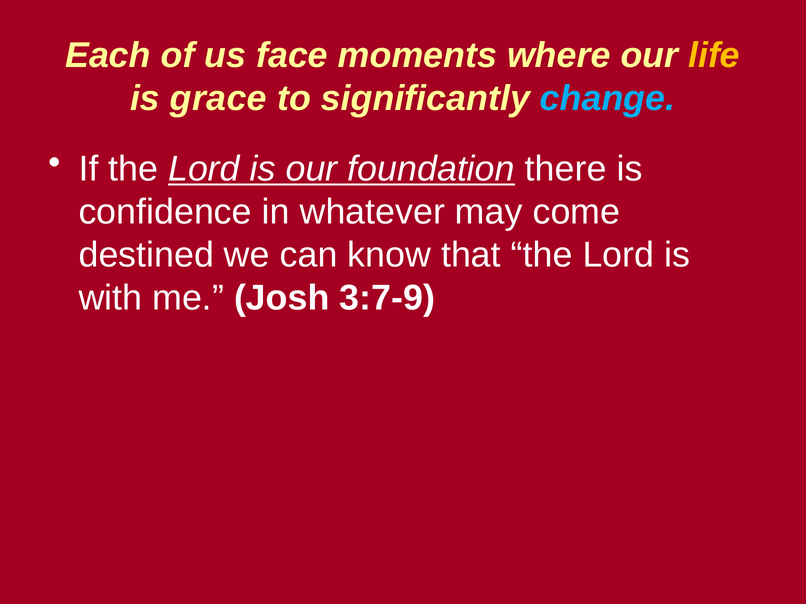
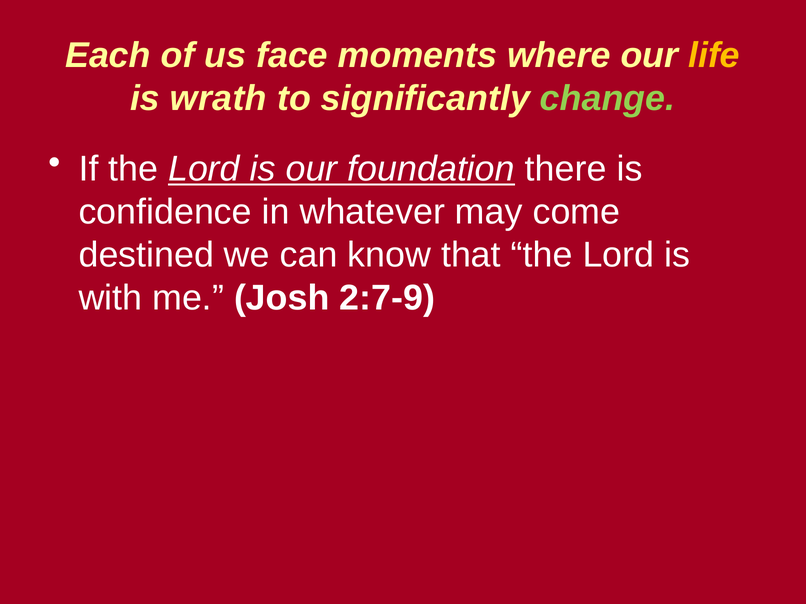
grace: grace -> wrath
change colour: light blue -> light green
3:7-9: 3:7-9 -> 2:7-9
